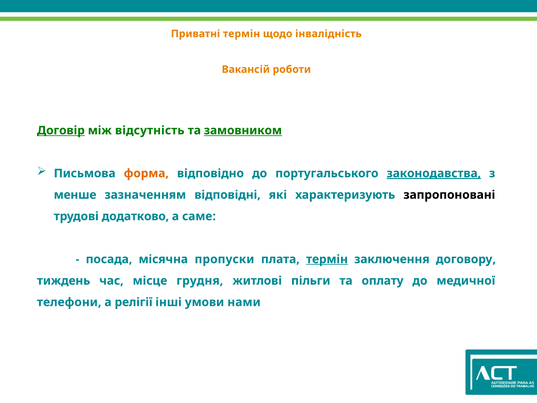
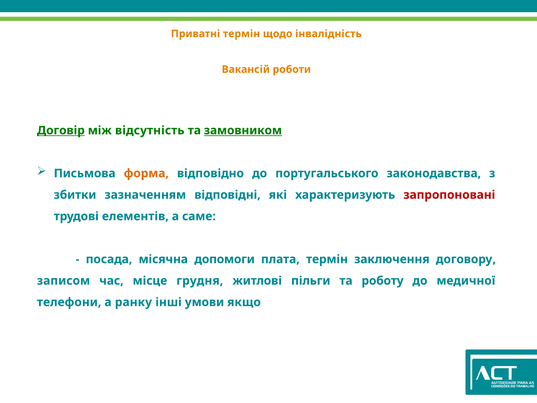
законодавства underline: present -> none
менше: менше -> збитки
запропоновані colour: black -> red
додатково: додатково -> елементів
пропуски: пропуски -> допомоги
термін at (327, 259) underline: present -> none
тиждень: тиждень -> записом
оплату: оплату -> роботу
релігії: релігії -> ранку
нами: нами -> якщо
